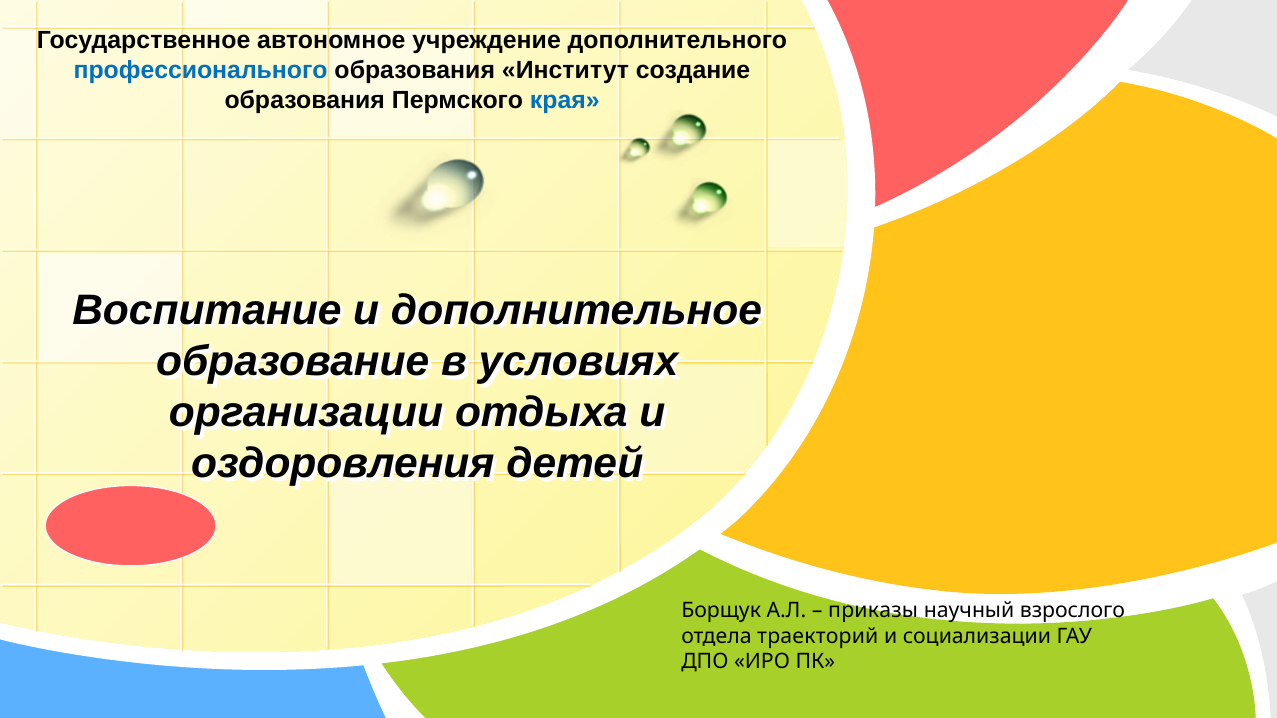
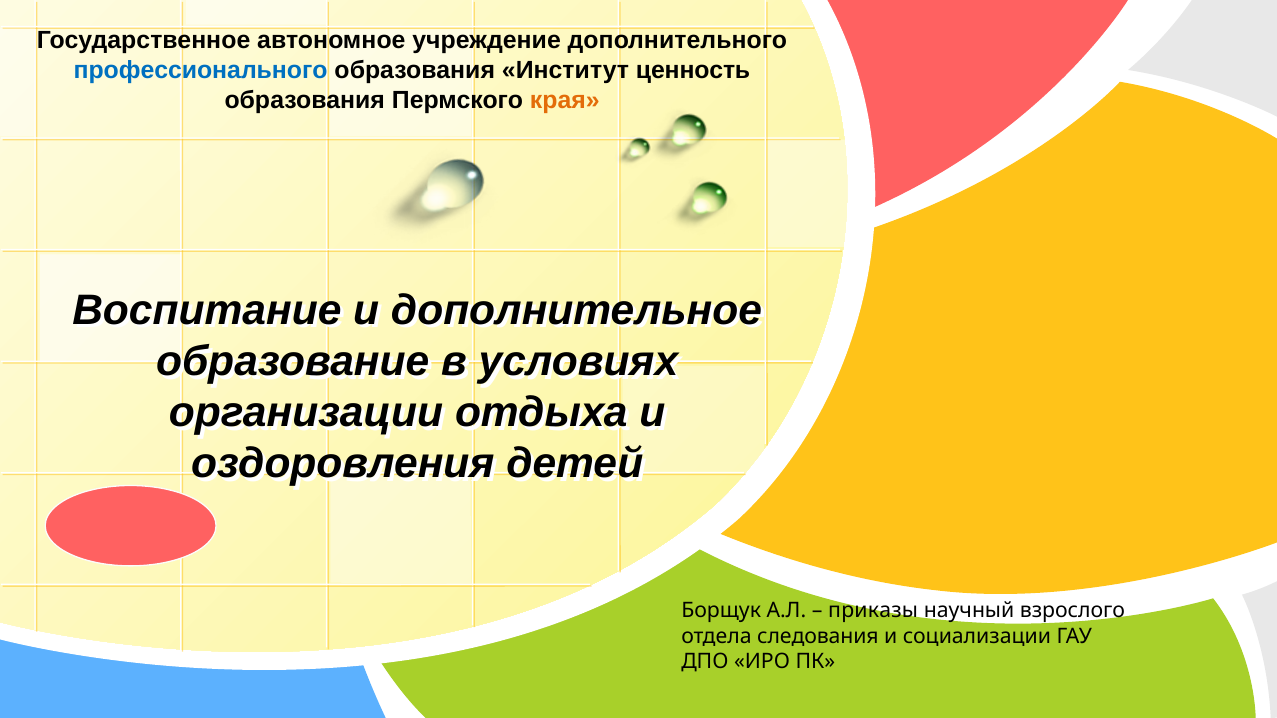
создание: создание -> ценность
края colour: blue -> orange
траекторий: траекторий -> следования
